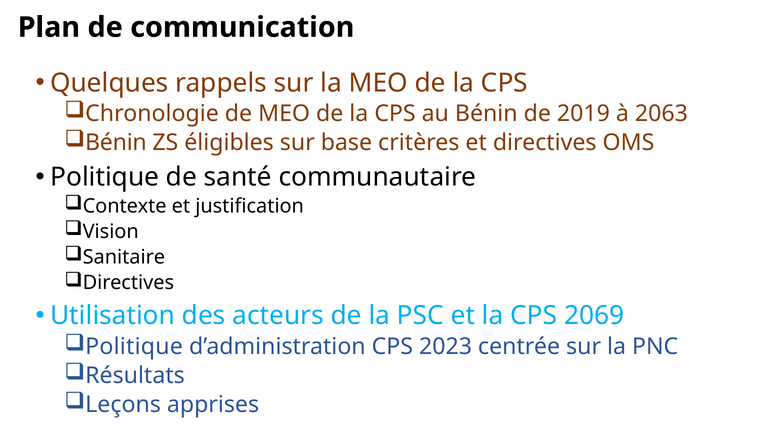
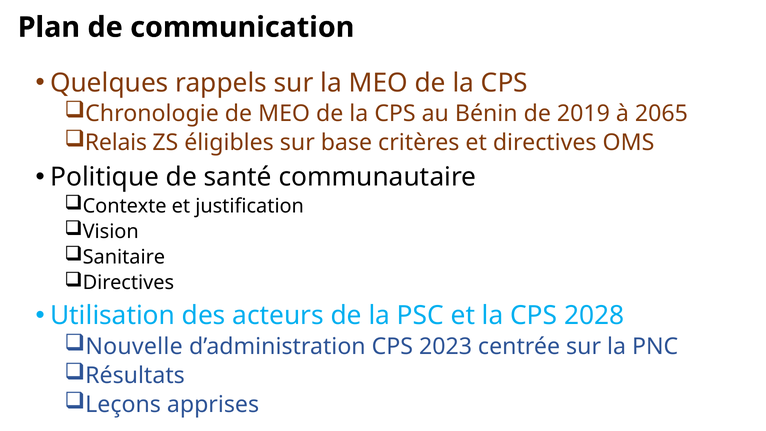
2063: 2063 -> 2065
Bénin at (116, 142): Bénin -> Relais
2069: 2069 -> 2028
Politique at (134, 346): Politique -> Nouvelle
